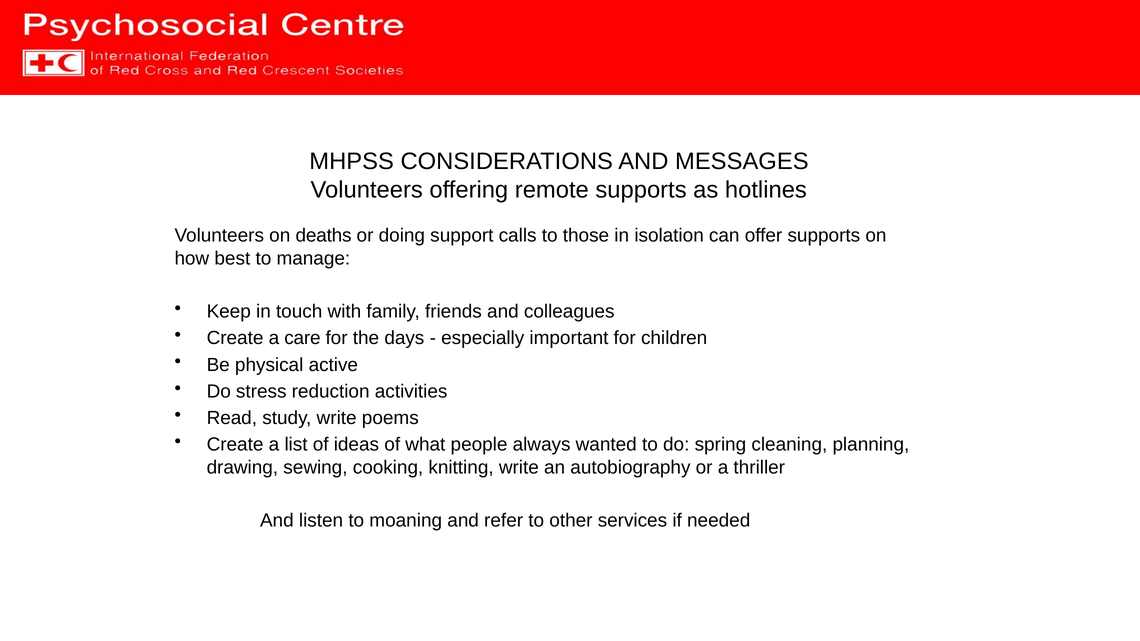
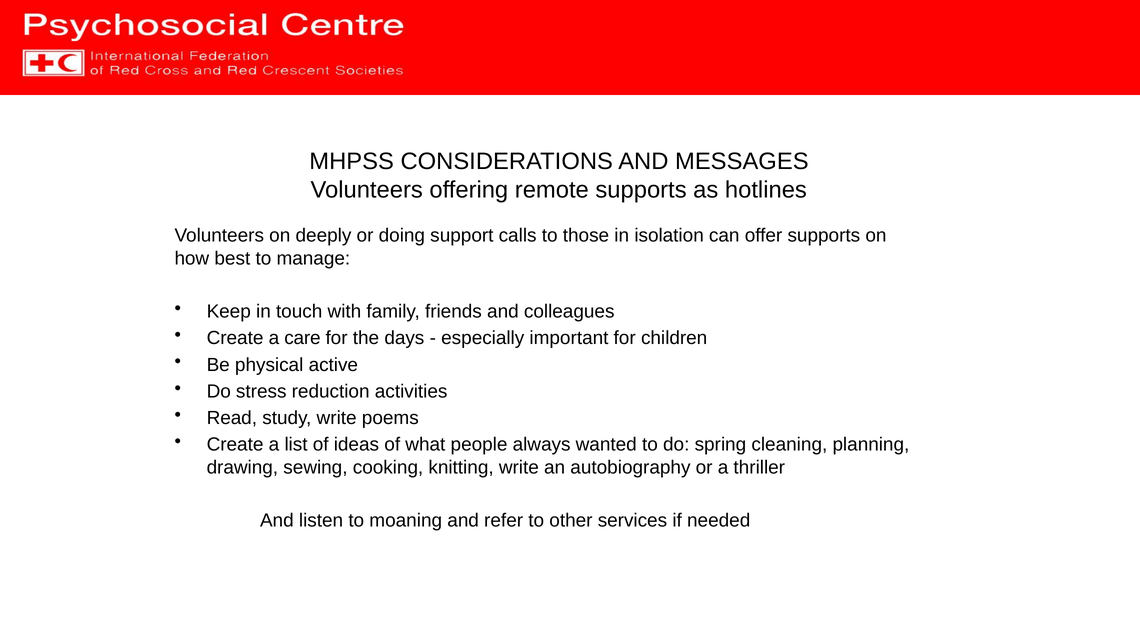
deaths: deaths -> deeply
